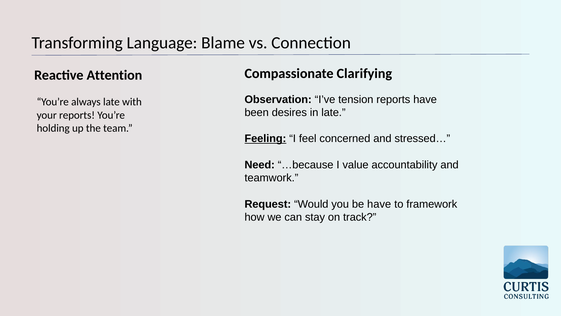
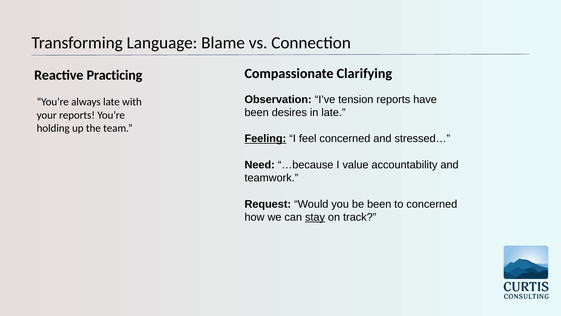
Attention: Attention -> Practicing
be have: have -> been
to framework: framework -> concerned
stay underline: none -> present
